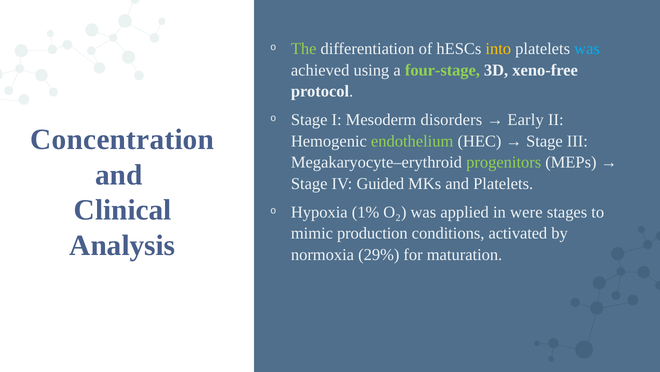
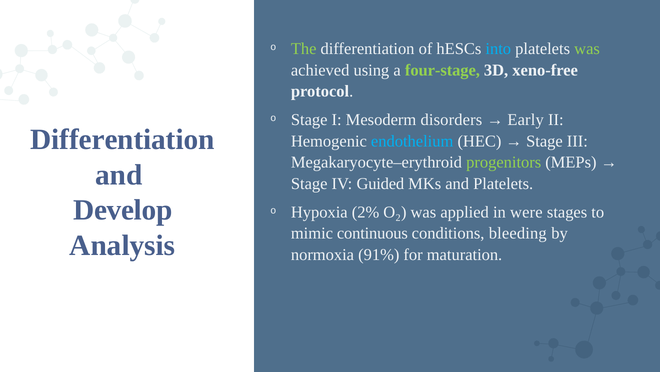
into colour: yellow -> light blue
was at (587, 49) colour: light blue -> light green
Concentration at (122, 139): Concentration -> Differentiation
endothelium colour: light green -> light blue
Clinical: Clinical -> Develop
1%: 1% -> 2%
production: production -> continuous
activated: activated -> bleeding
29%: 29% -> 91%
